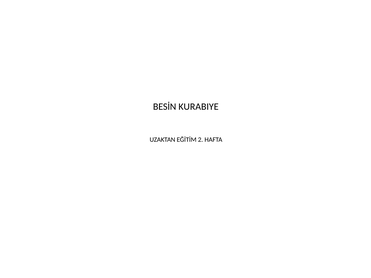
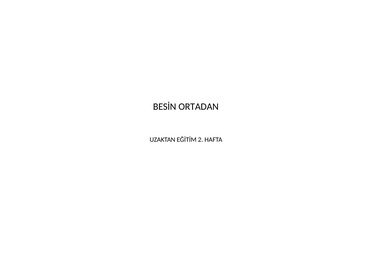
KURABIYE: KURABIYE -> ORTADAN
